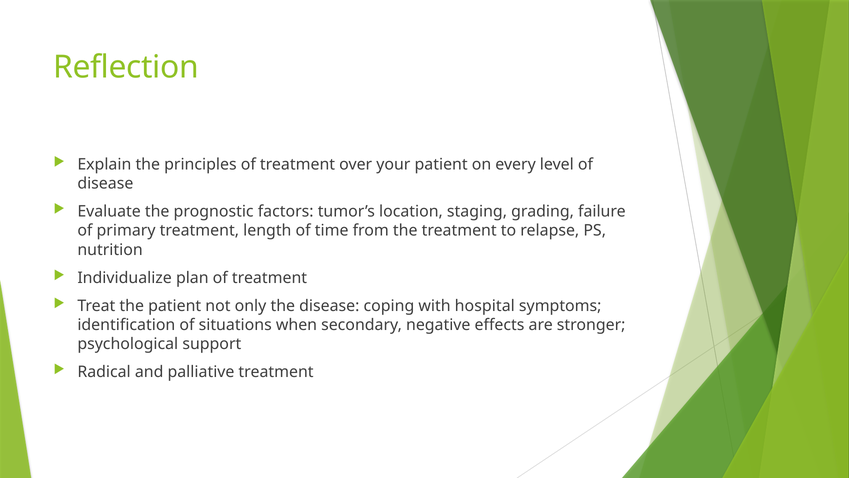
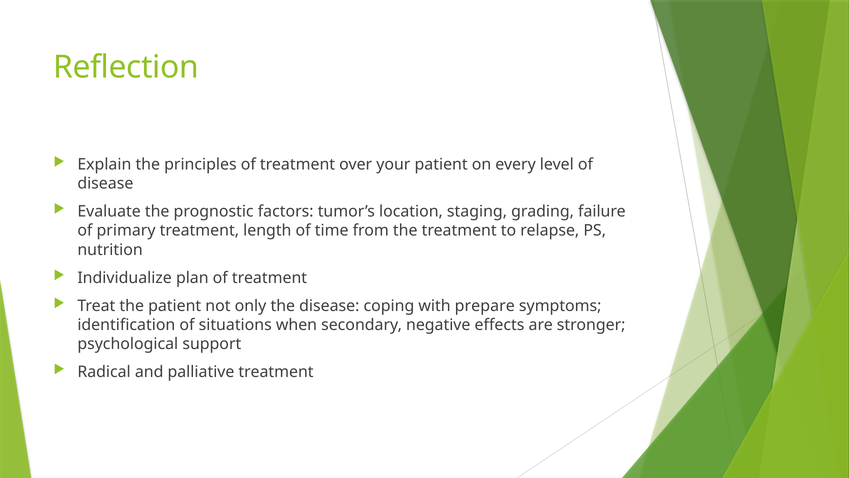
hospital: hospital -> prepare
